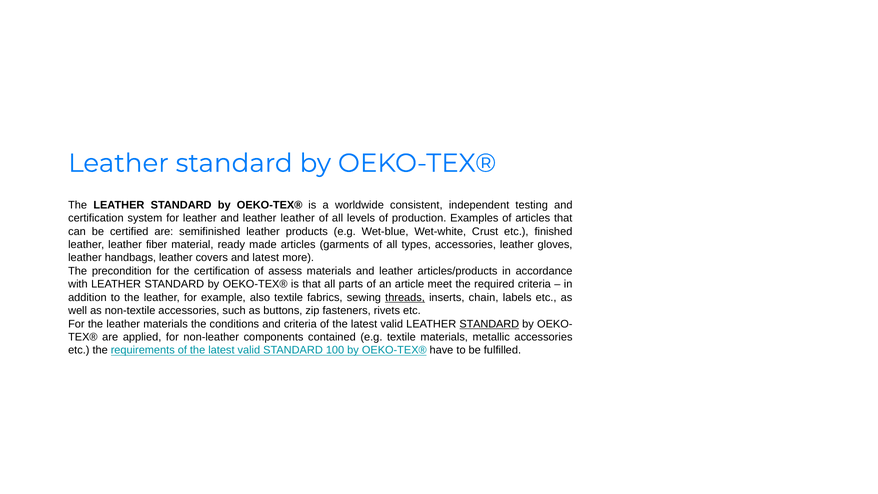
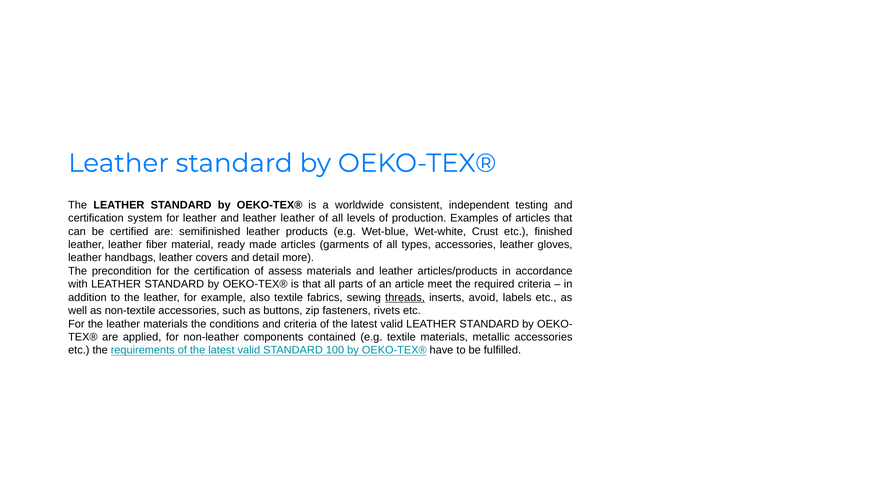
and latest: latest -> detail
chain: chain -> avoid
STANDARD at (489, 324) underline: present -> none
